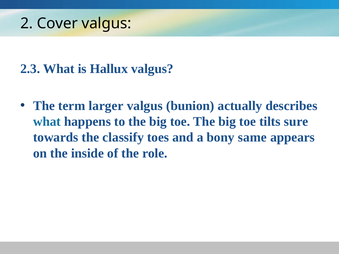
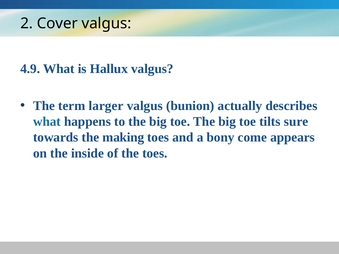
2.3: 2.3 -> 4.9
classify: classify -> making
same: same -> come
the role: role -> toes
